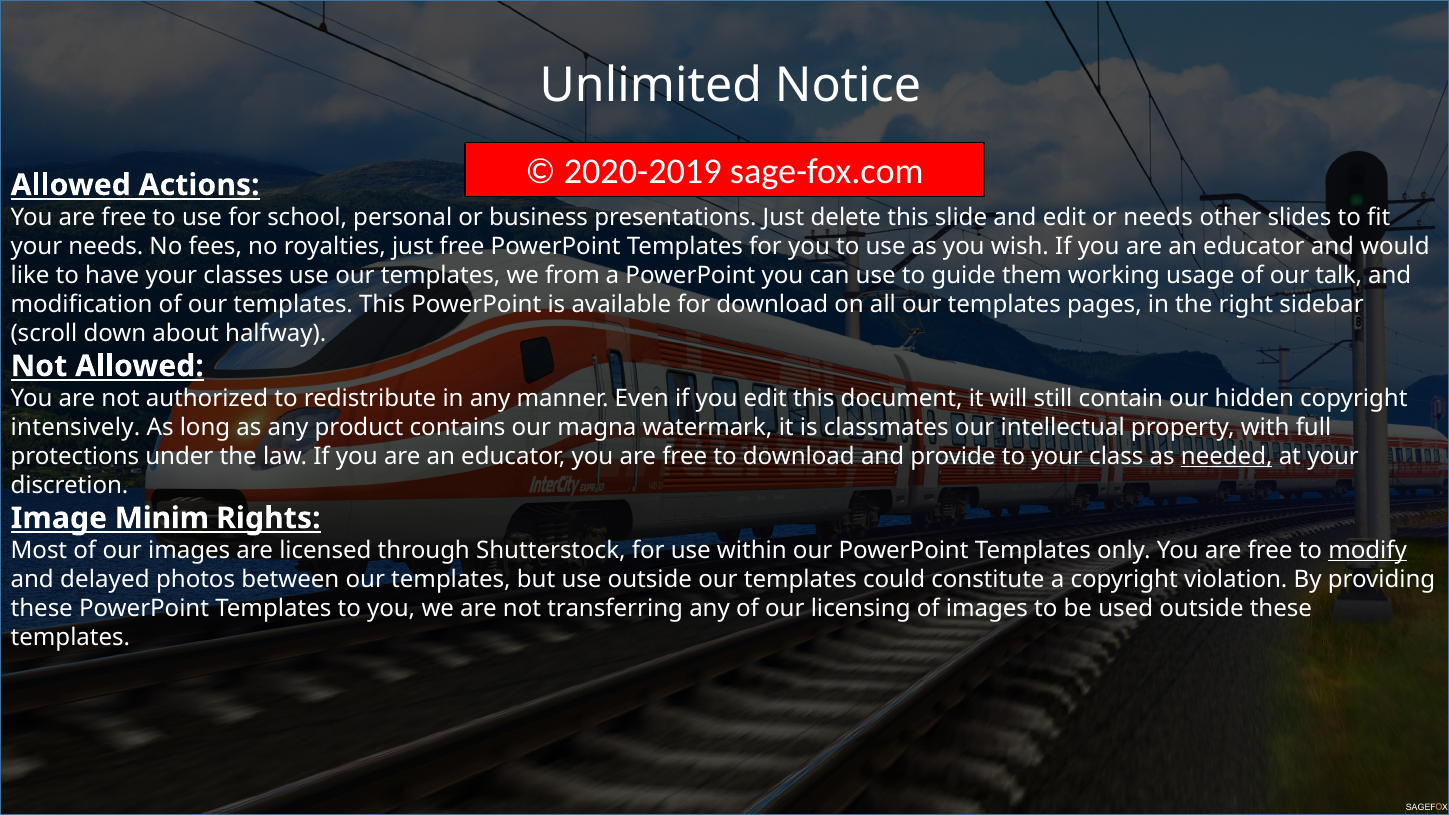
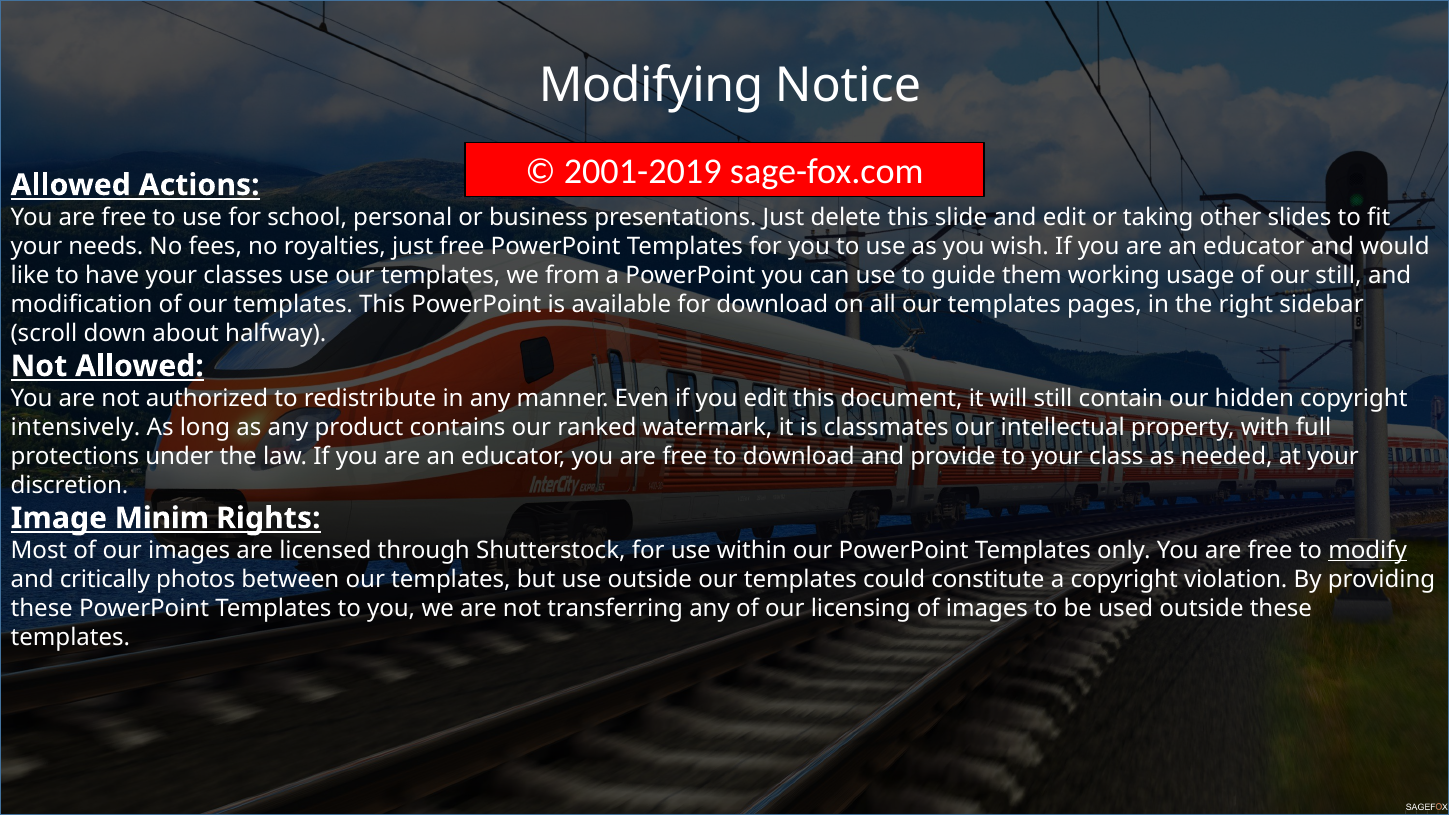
Unlimited: Unlimited -> Modifying
2020-2019: 2020-2019 -> 2001-2019
or needs: needs -> taking
our talk: talk -> still
magna: magna -> ranked
needed underline: present -> none
delayed: delayed -> critically
